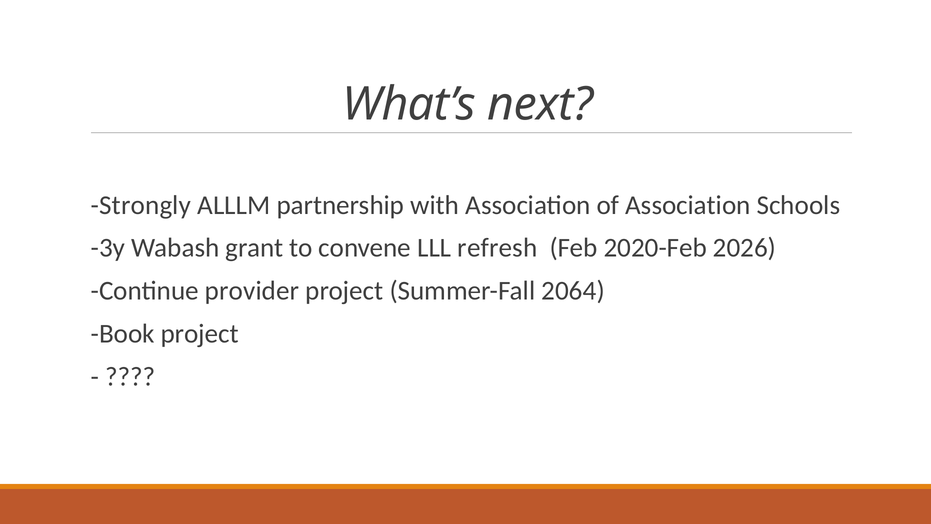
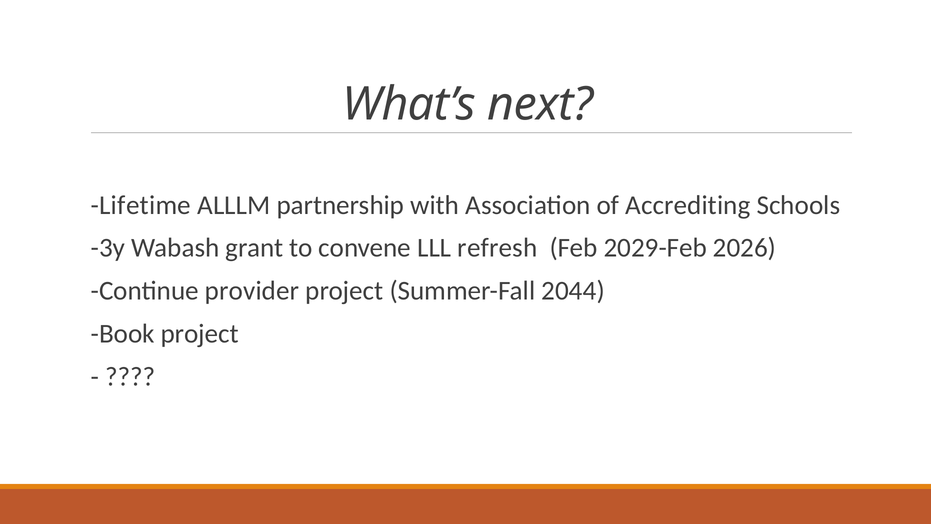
Strongly: Strongly -> Lifetime
of Association: Association -> Accrediting
2020-Feb: 2020-Feb -> 2029-Feb
2064: 2064 -> 2044
